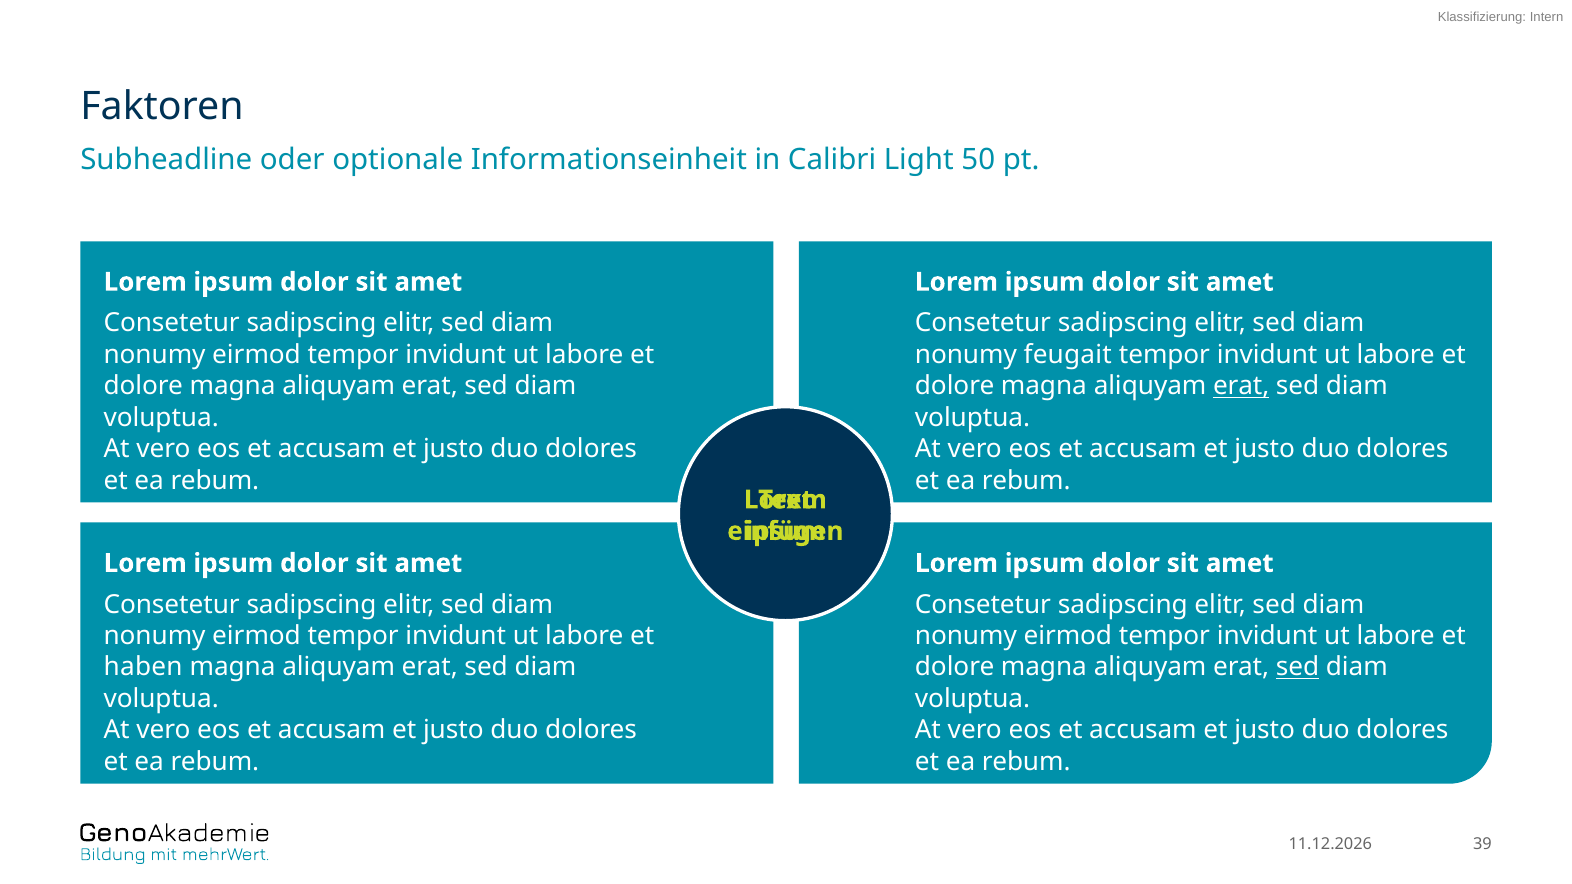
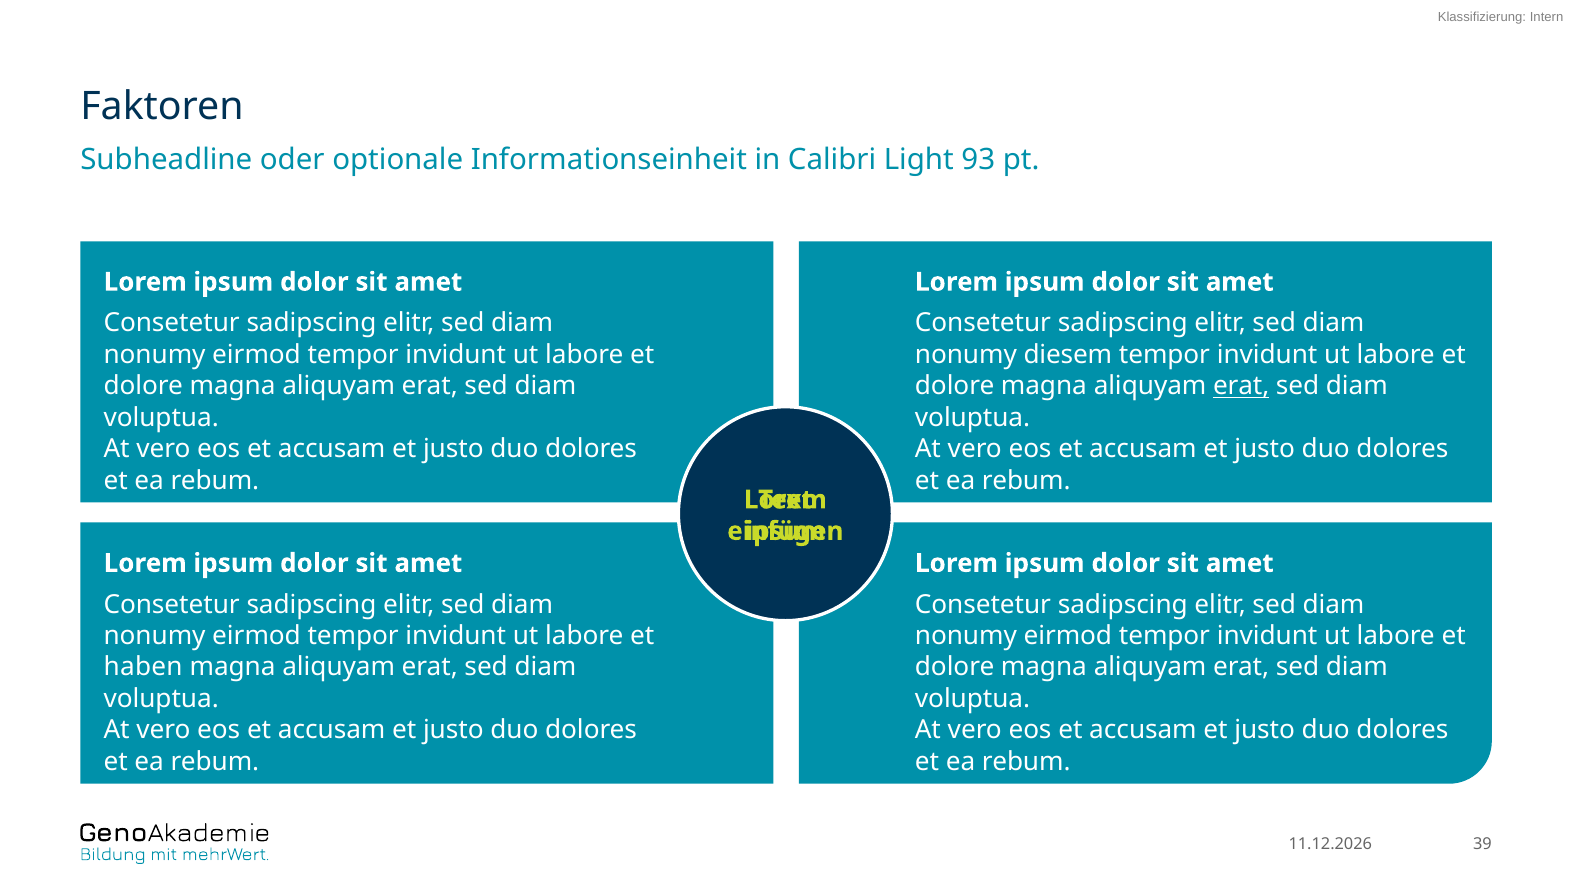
50: 50 -> 93
feugait: feugait -> diesem
sed at (1298, 668) underline: present -> none
